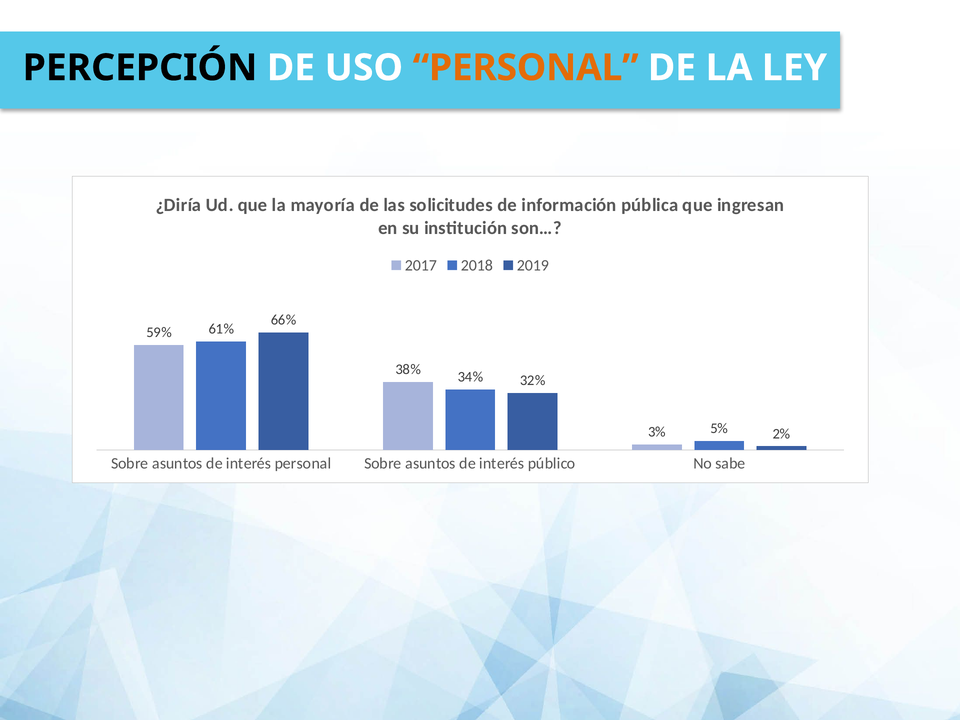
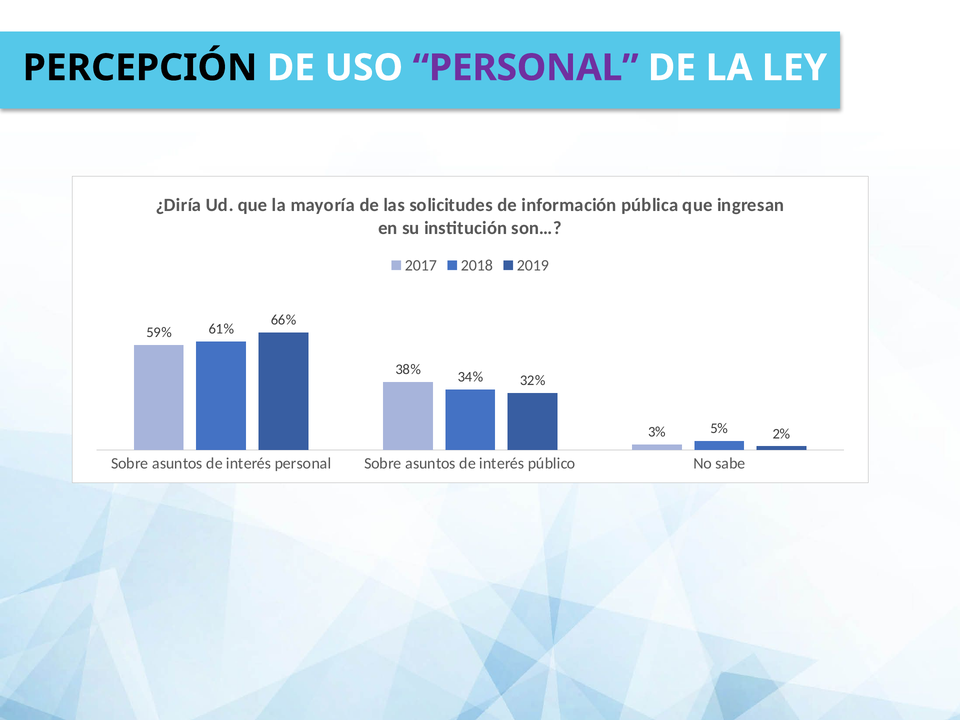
PERSONAL at (526, 68) colour: orange -> purple
